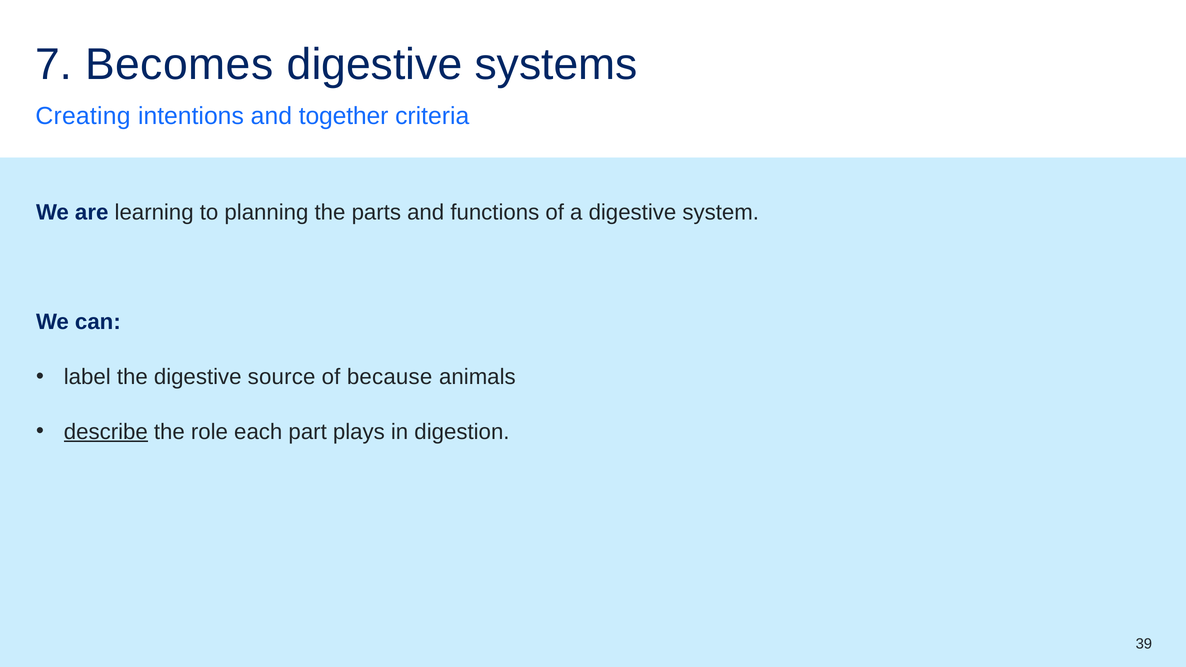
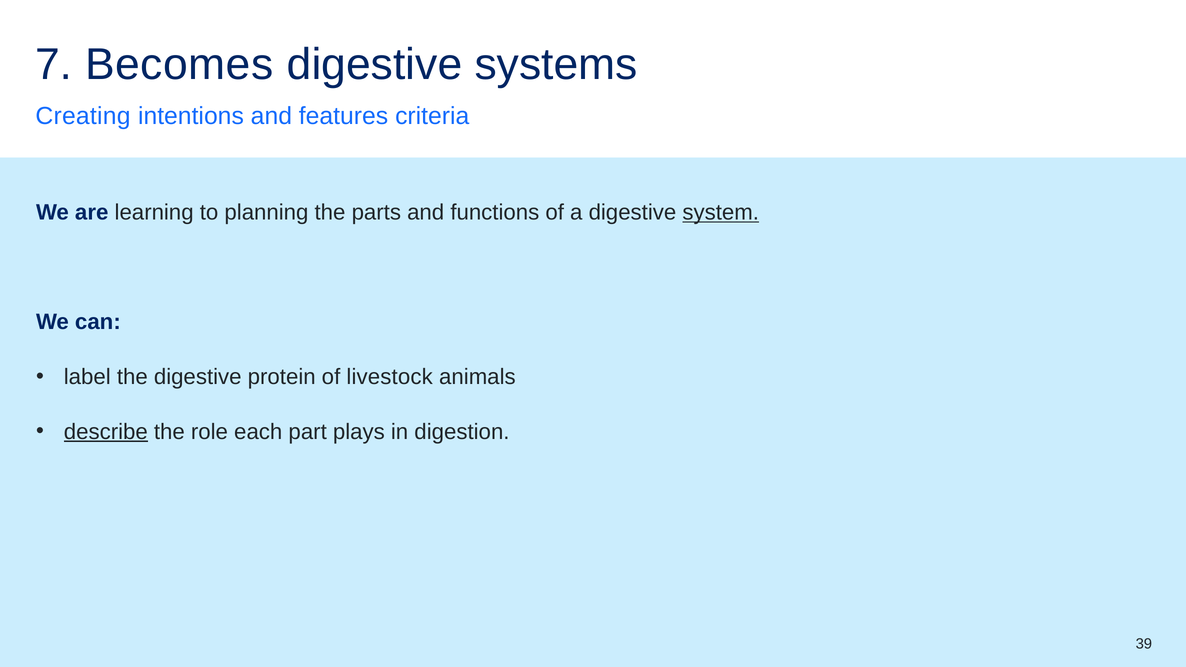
together: together -> features
system underline: none -> present
source: source -> protein
because: because -> livestock
